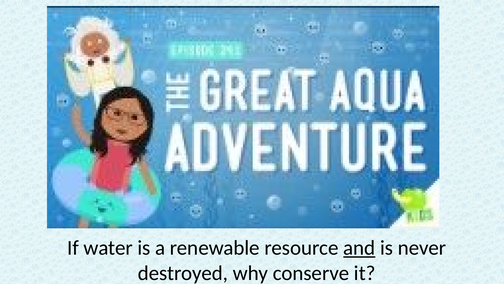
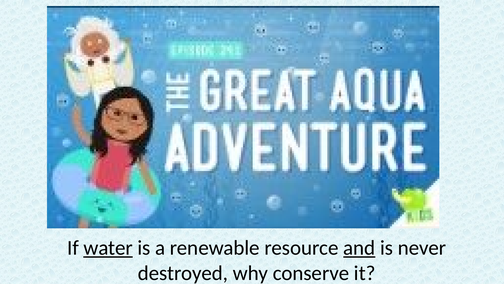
water underline: none -> present
